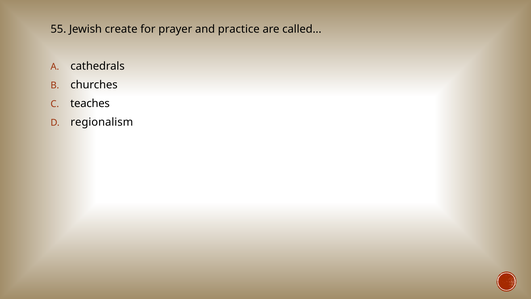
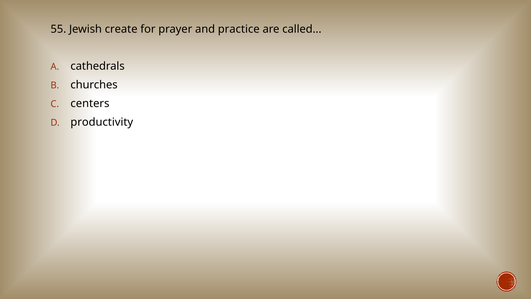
teaches: teaches -> centers
regionalism: regionalism -> productivity
